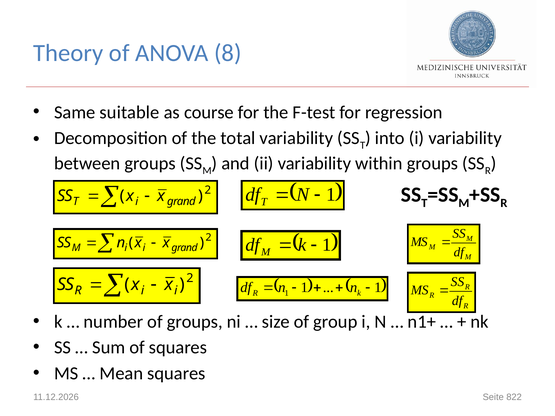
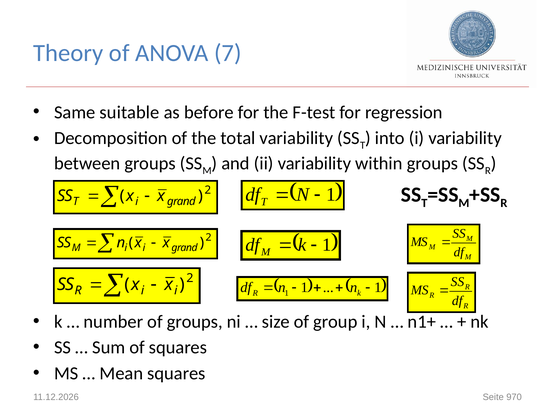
8: 8 -> 7
course: course -> before
822: 822 -> 970
